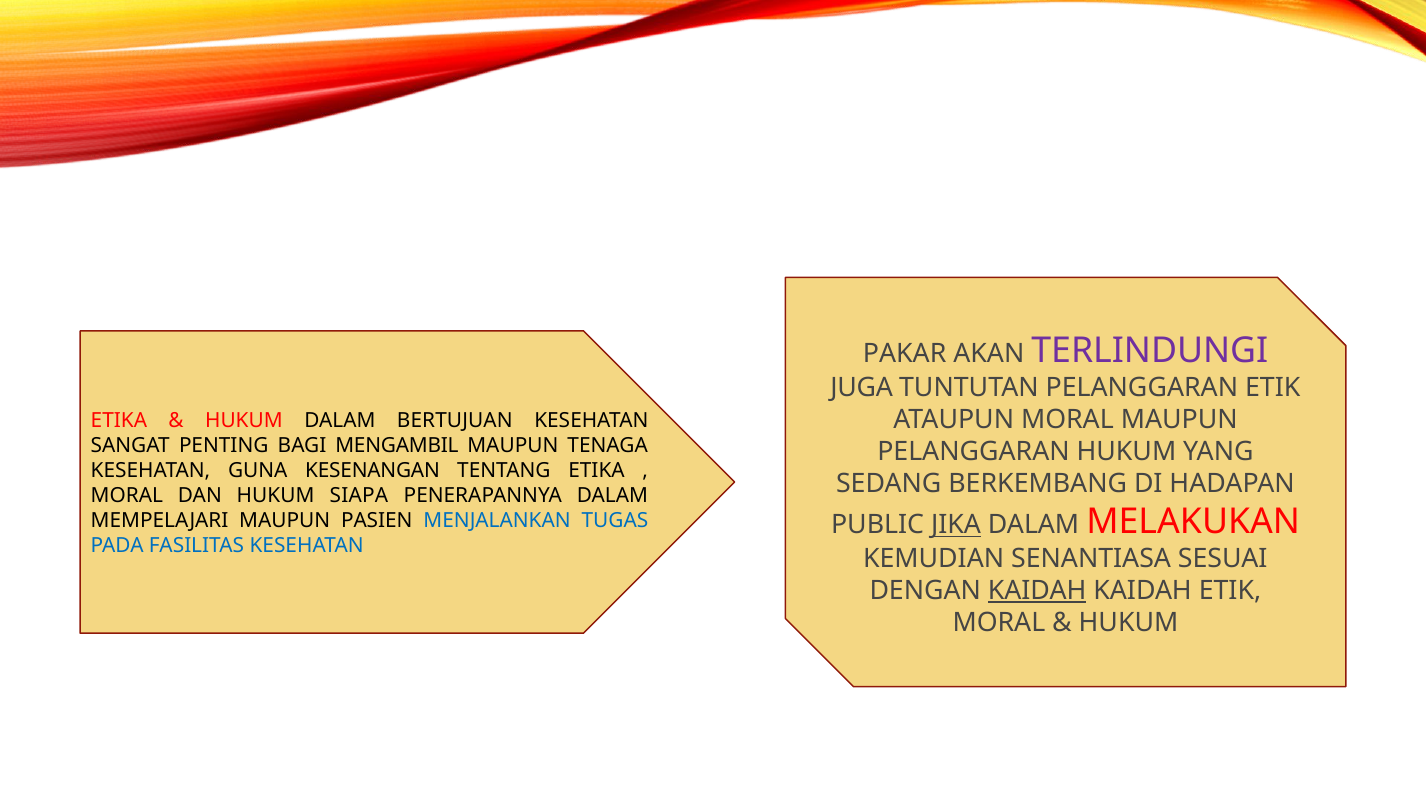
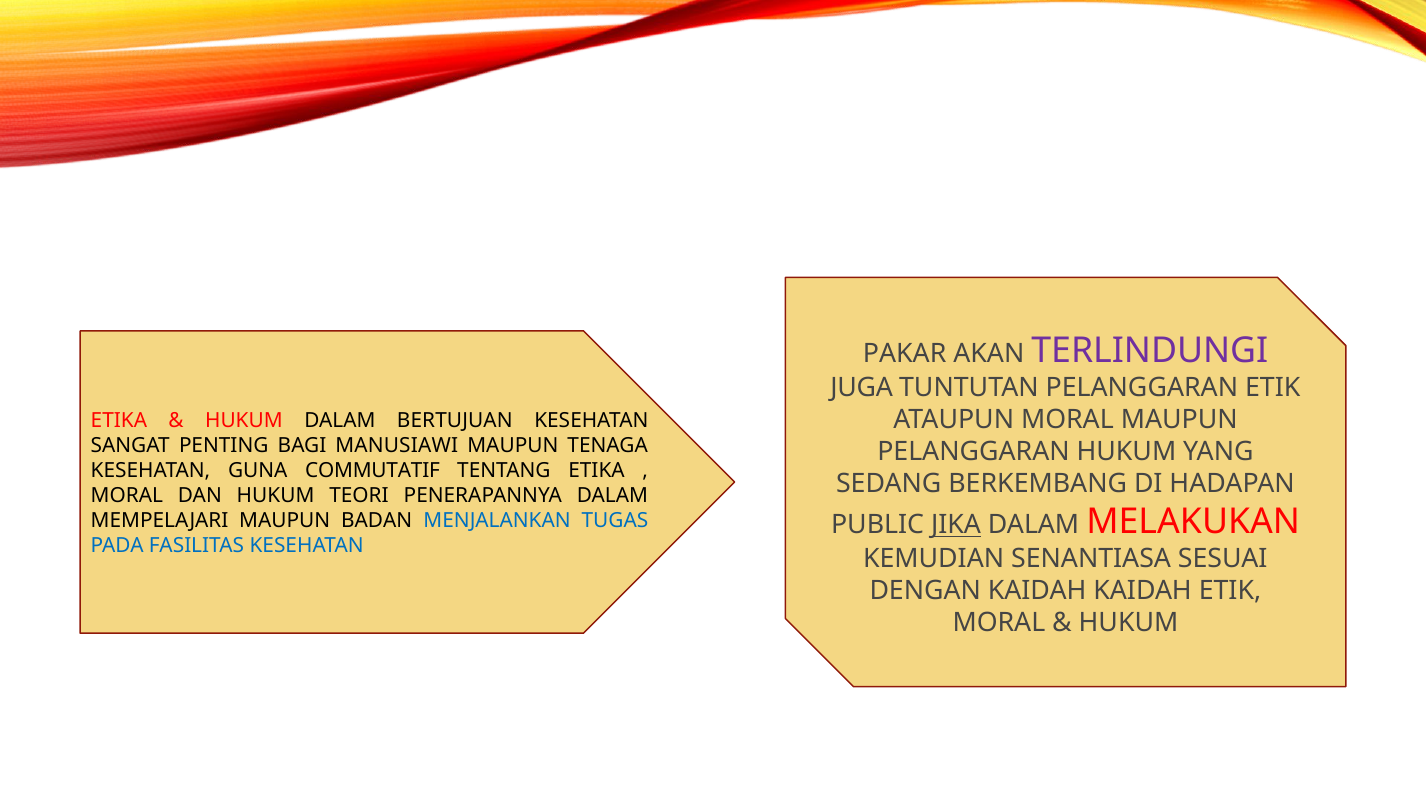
MENGAMBIL: MENGAMBIL -> MANUSIAWI
KESENANGAN: KESENANGAN -> COMMUTATIF
SIAPA: SIAPA -> TEORI
PASIEN: PASIEN -> BADAN
KAIDAH at (1037, 591) underline: present -> none
